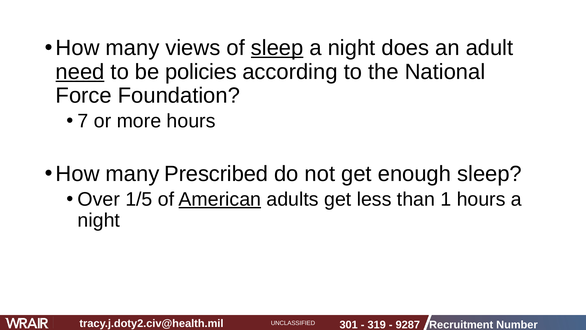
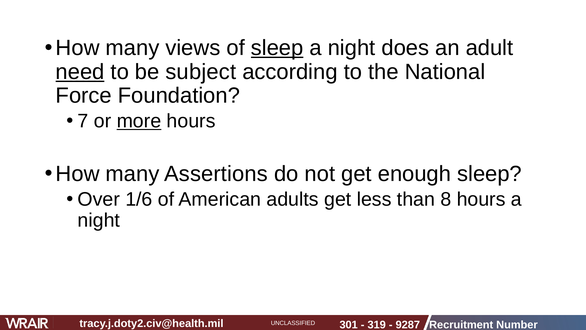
policies: policies -> subject
more underline: none -> present
Prescribed: Prescribed -> Assertions
1/5: 1/5 -> 1/6
American underline: present -> none
1: 1 -> 8
